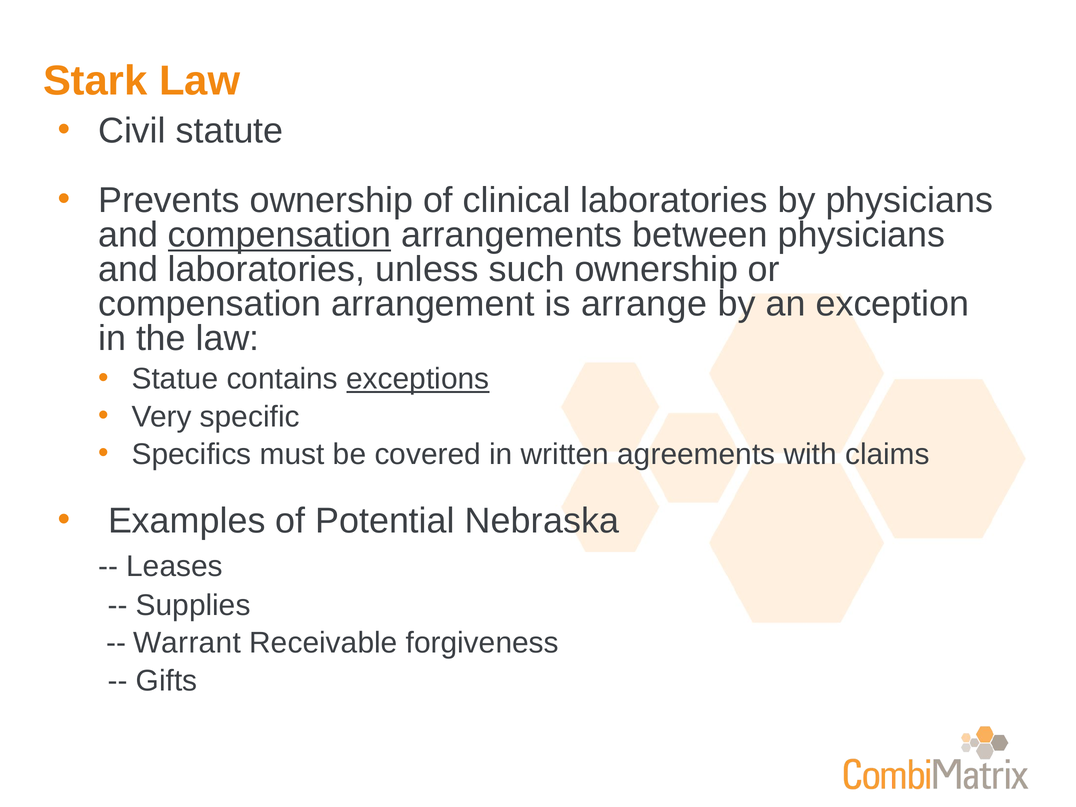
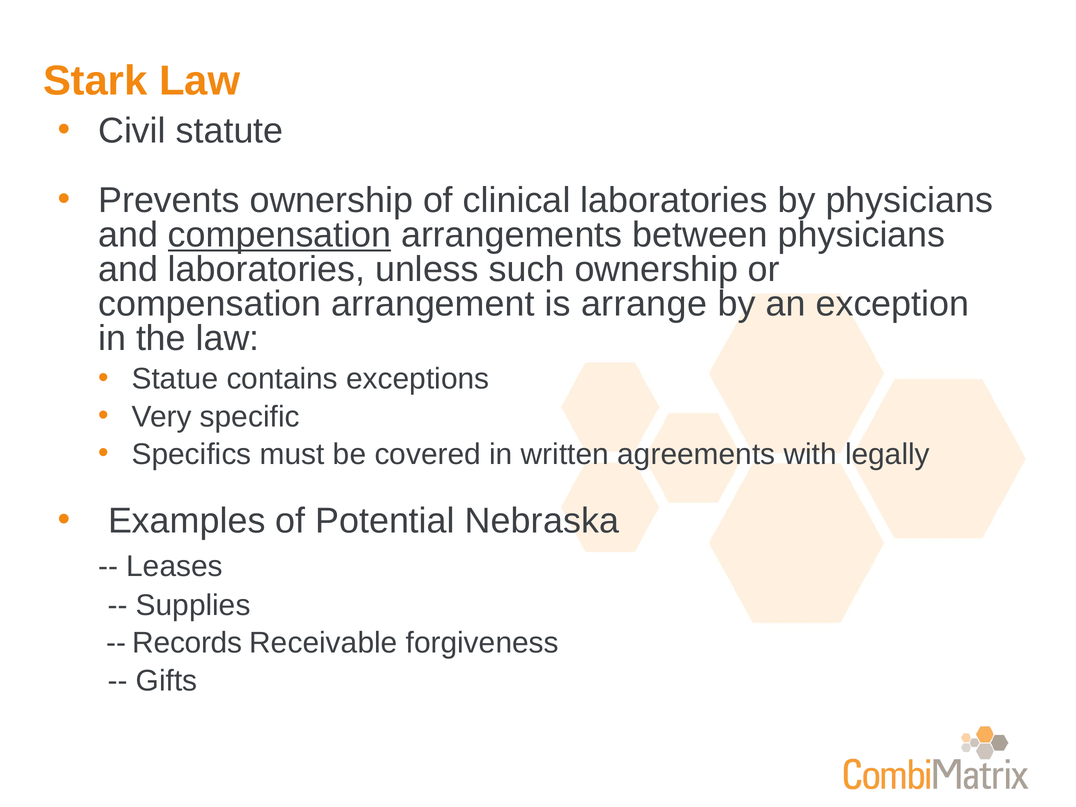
exceptions underline: present -> none
claims: claims -> legally
Warrant: Warrant -> Records
